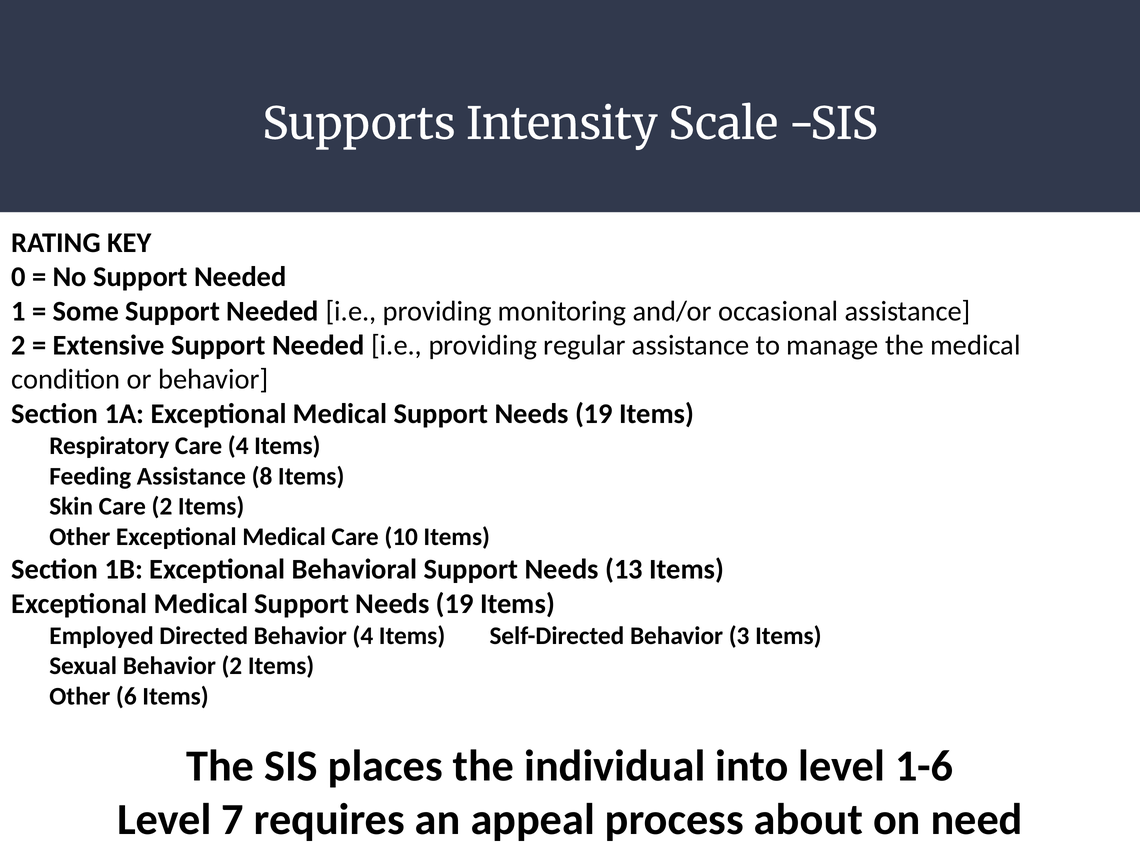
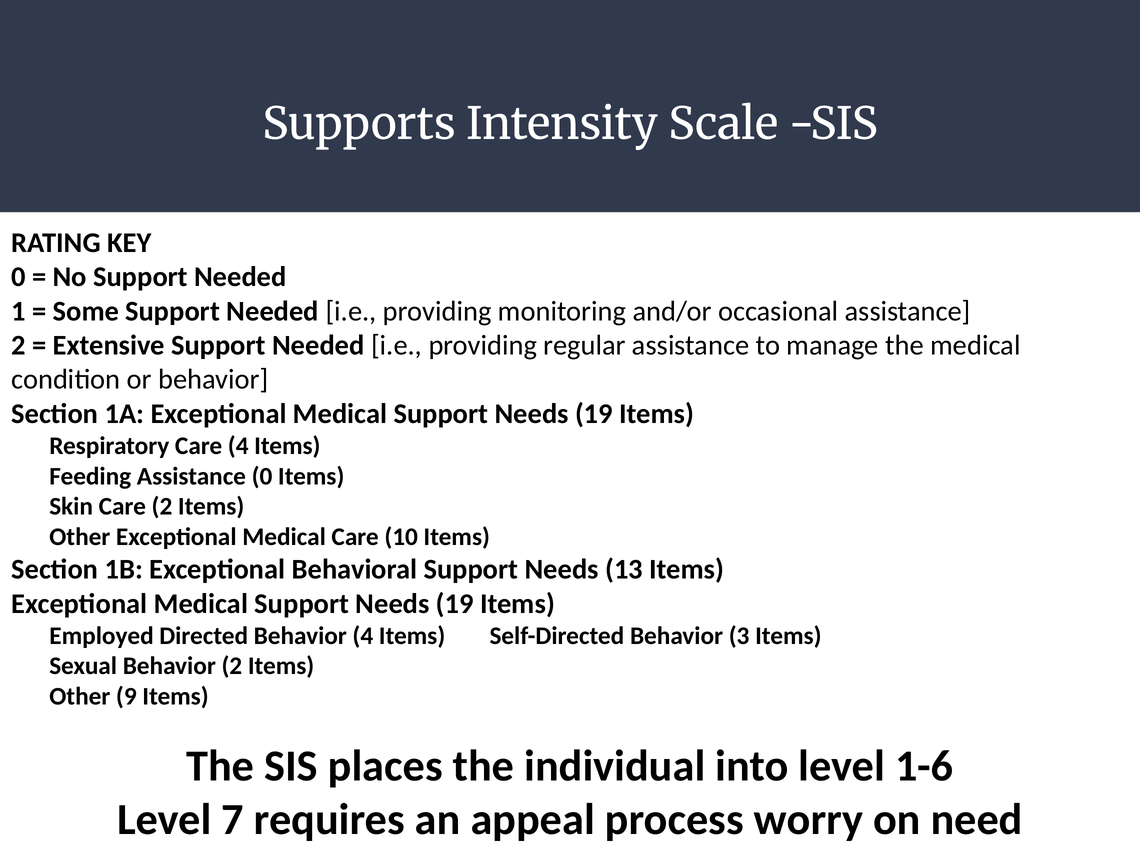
Assistance 8: 8 -> 0
6: 6 -> 9
about: about -> worry
